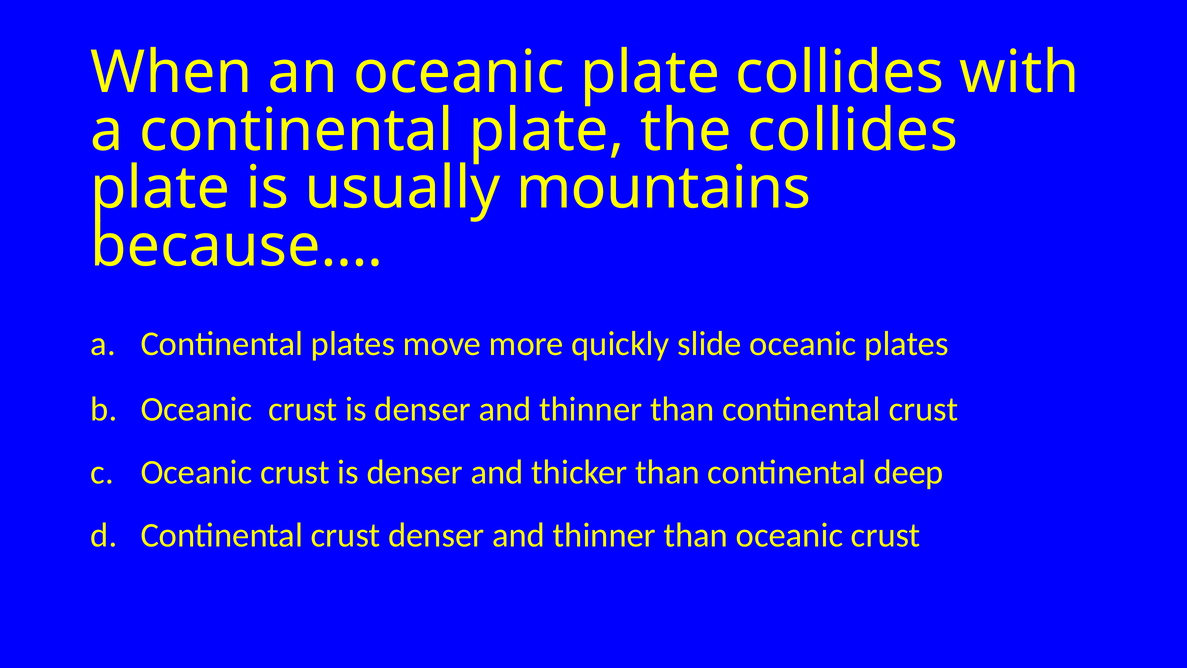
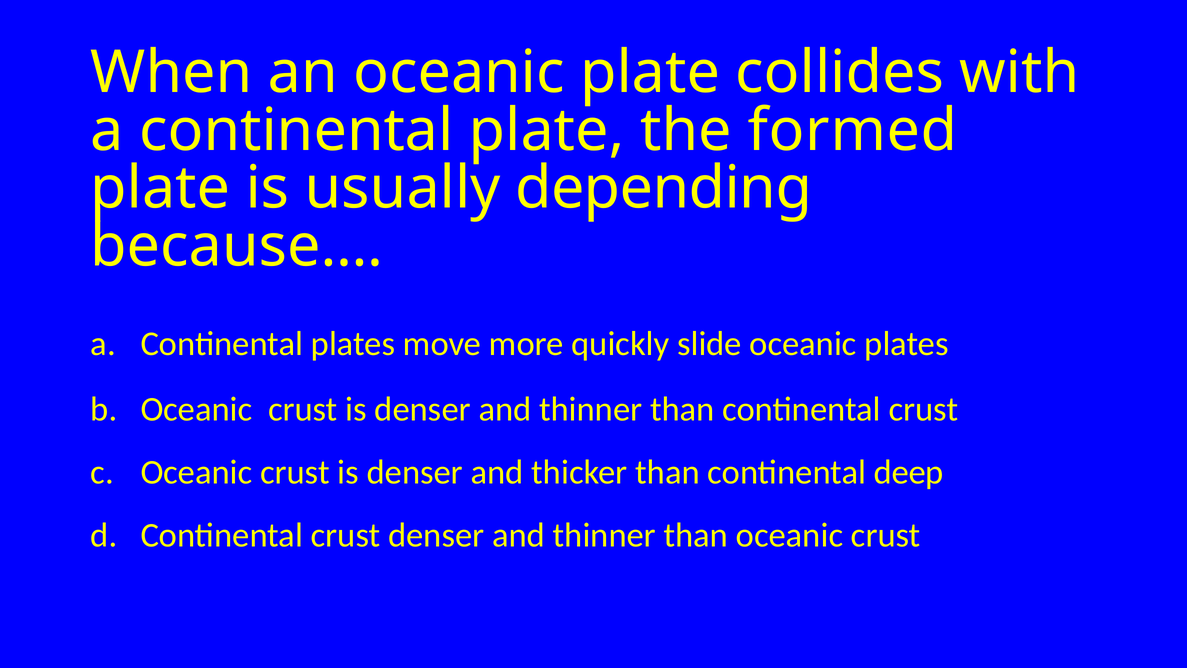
the collides: collides -> formed
mountains: mountains -> depending
